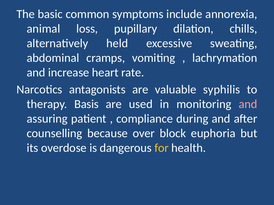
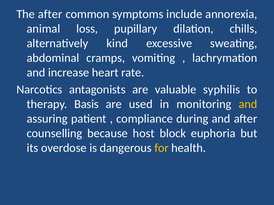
The basic: basic -> after
held: held -> kind
and at (248, 104) colour: pink -> yellow
over: over -> host
